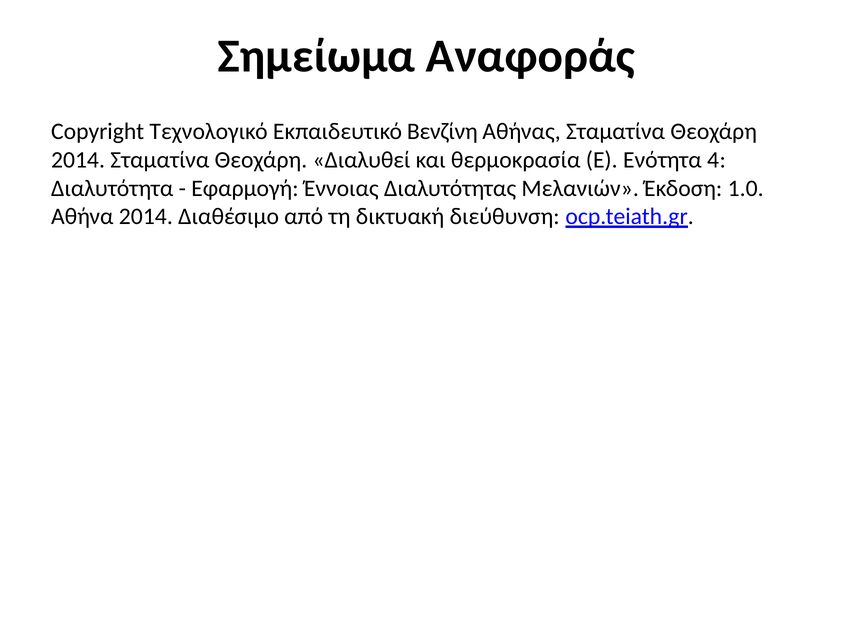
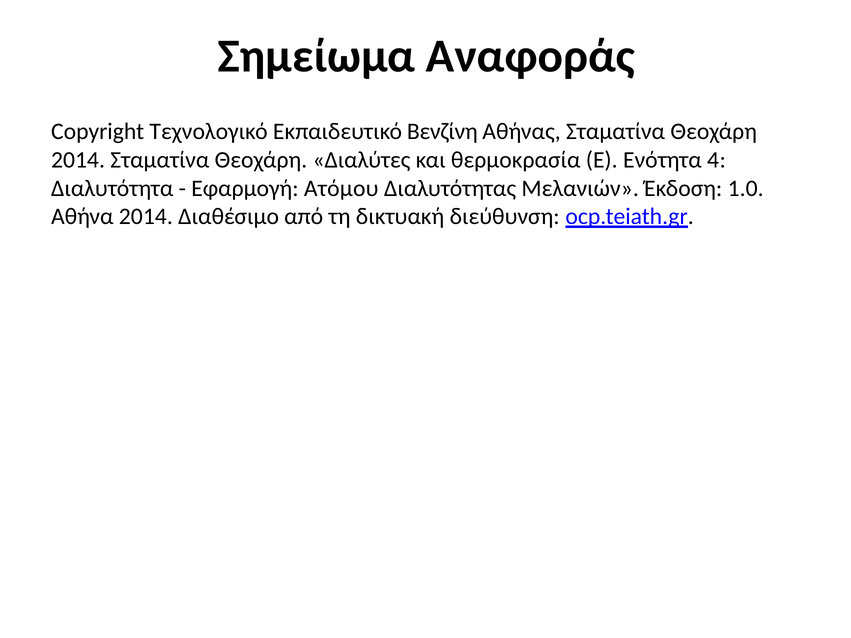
Διαλυθεί: Διαλυθεί -> Διαλύτες
Έννοιας: Έννοιας -> Ατόμου
